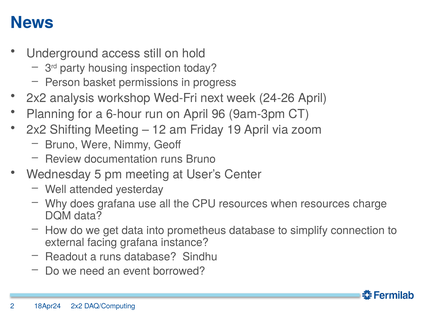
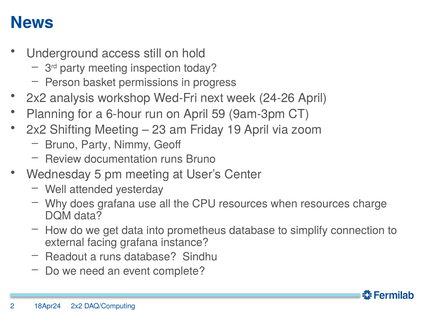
party housing: housing -> meeting
96: 96 -> 59
12: 12 -> 23
Bruno Were: Were -> Party
borrowed: borrowed -> complete
